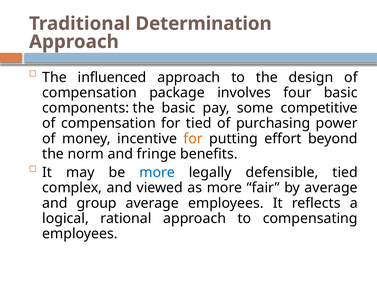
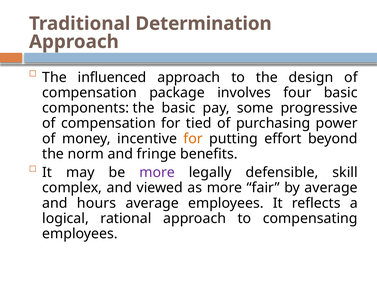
competitive: competitive -> progressive
more at (157, 172) colour: blue -> purple
defensible tied: tied -> skill
group: group -> hours
